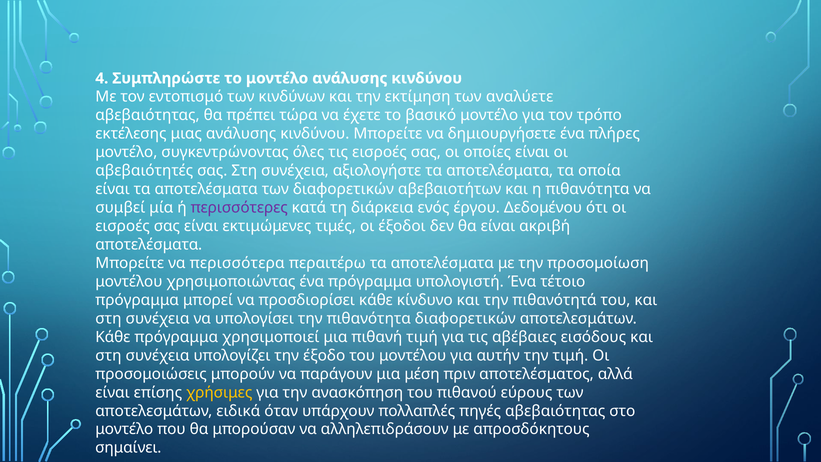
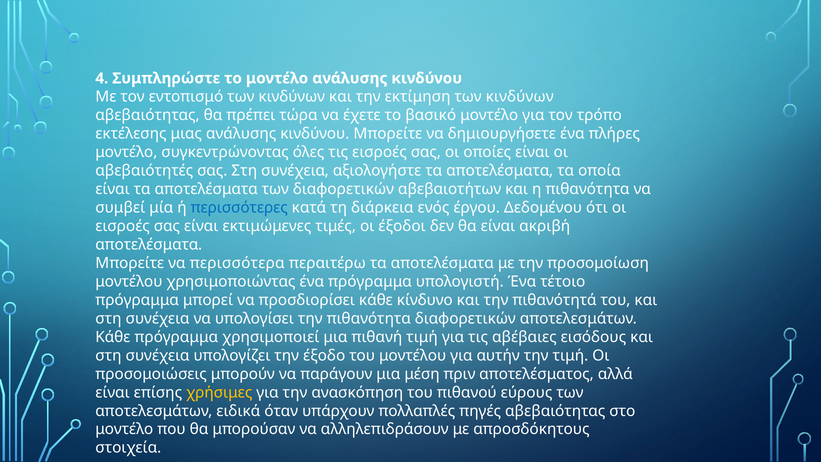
εκτίμηση των αναλύετε: αναλύετε -> κινδύνων
περισσότερες colour: purple -> blue
σημαίνει: σημαίνει -> στοιχεία
